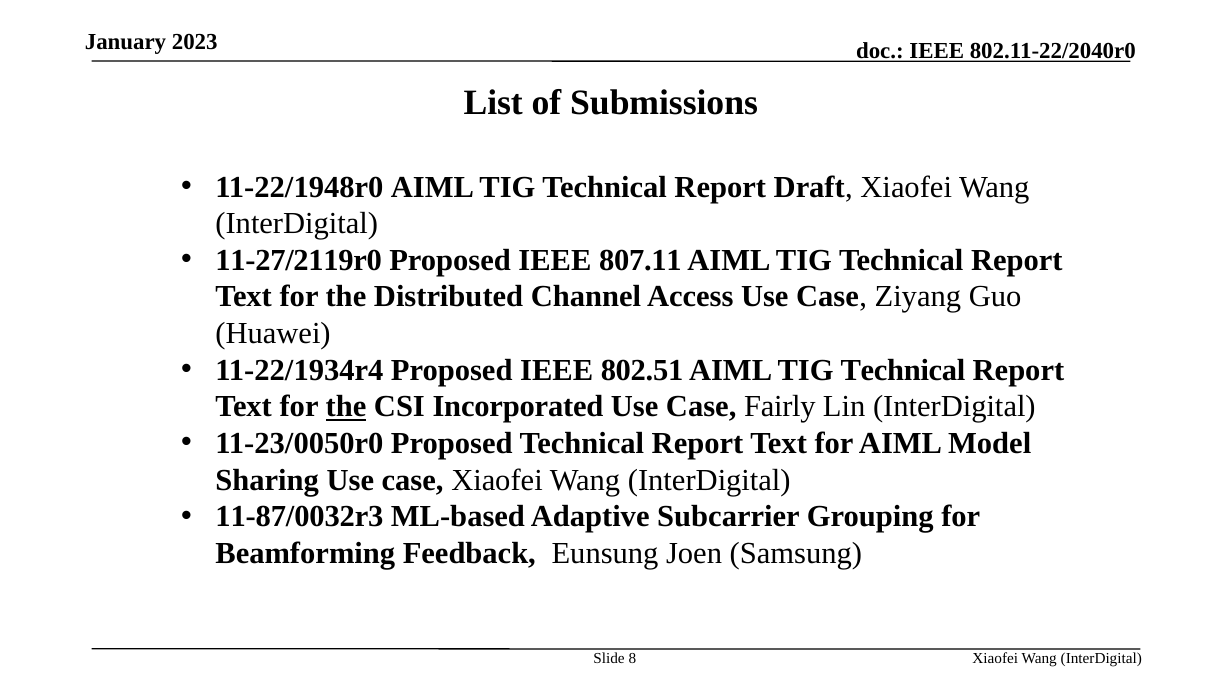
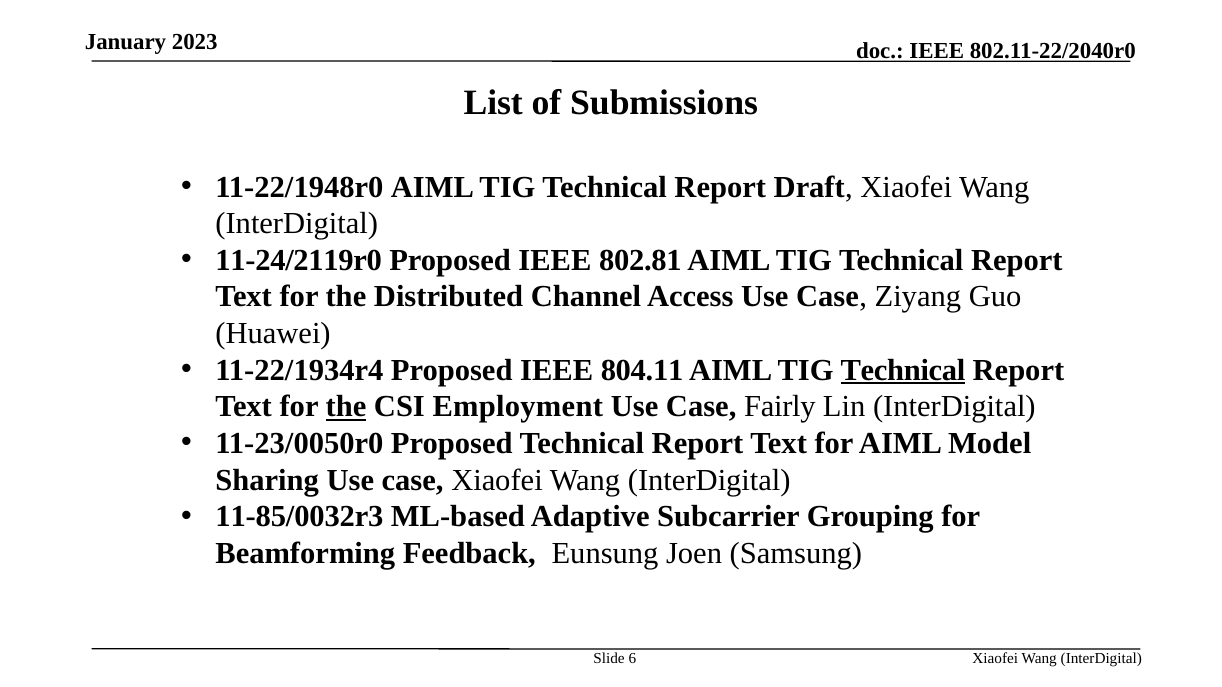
11-27/2119r0: 11-27/2119r0 -> 11-24/2119r0
807.11: 807.11 -> 802.81
802.51: 802.51 -> 804.11
Technical at (903, 370) underline: none -> present
Incorporated: Incorporated -> Employment
11-87/0032r3: 11-87/0032r3 -> 11-85/0032r3
8: 8 -> 6
